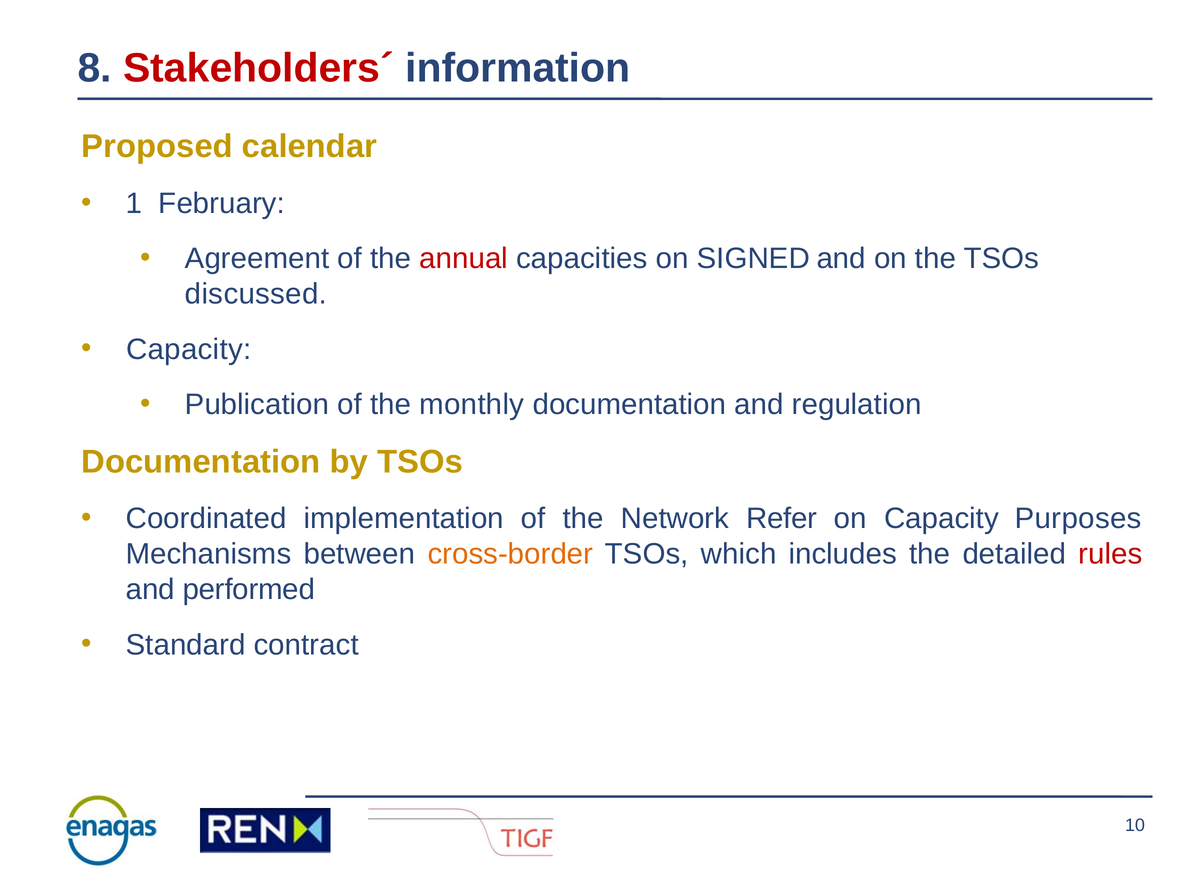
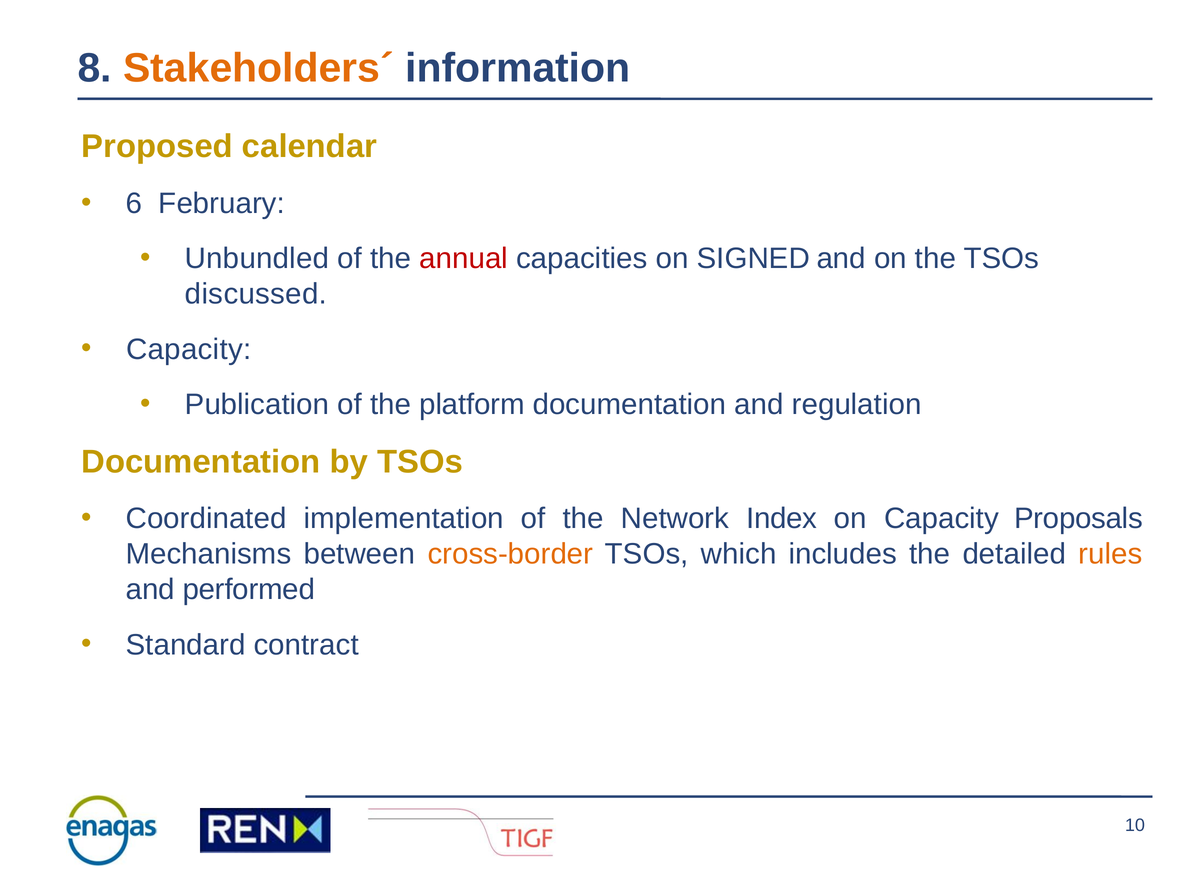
Stakeholders´ colour: red -> orange
1: 1 -> 6
Agreement: Agreement -> Unbundled
monthly: monthly -> platform
Refer: Refer -> Index
Purposes: Purposes -> Proposals
rules colour: red -> orange
